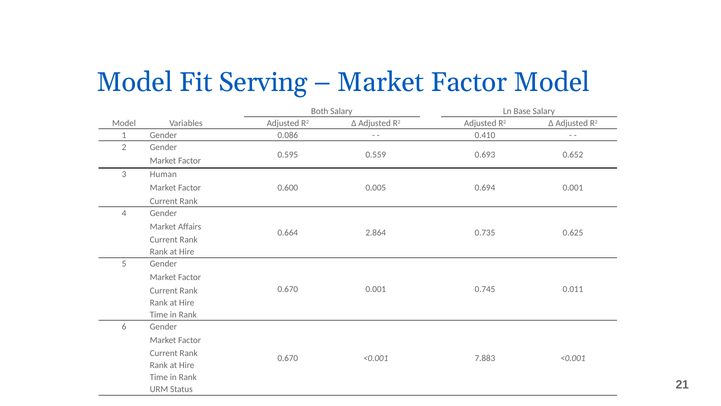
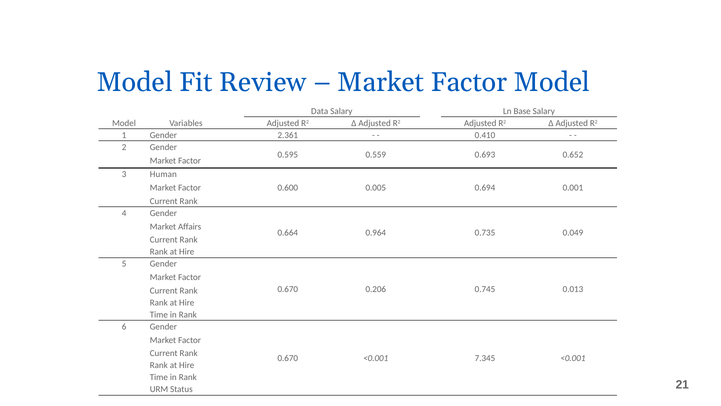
Serving: Serving -> Review
Both: Both -> Data
0.086: 0.086 -> 2.361
2.864: 2.864 -> 0.964
0.625: 0.625 -> 0.049
0.670 0.001: 0.001 -> 0.206
0.011: 0.011 -> 0.013
7.883: 7.883 -> 7.345
